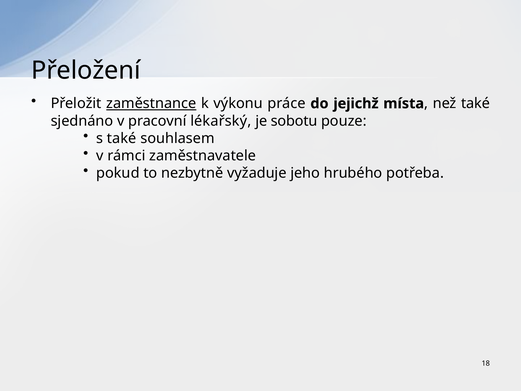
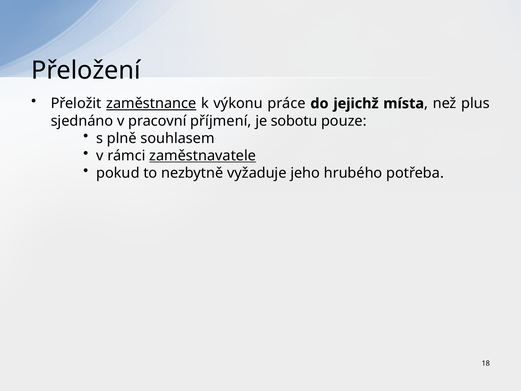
než také: také -> plus
lékařský: lékařský -> příjmení
s také: také -> plně
zaměstnavatele underline: none -> present
